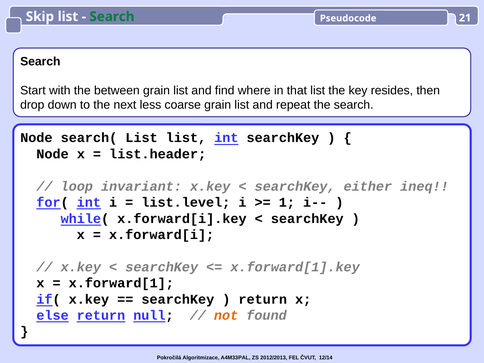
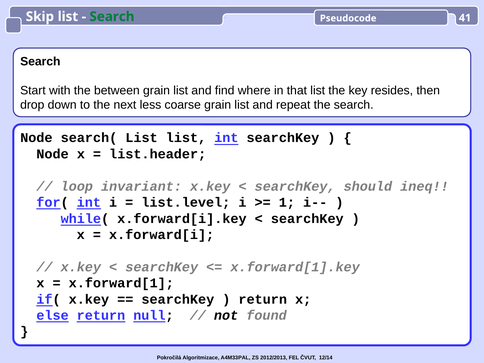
21: 21 -> 41
either: either -> should
not colour: orange -> black
